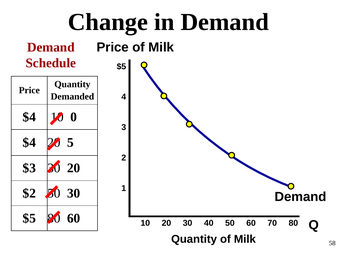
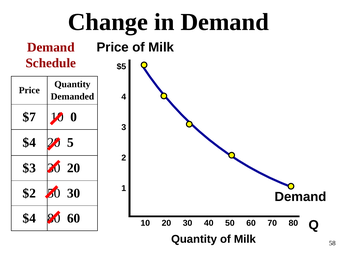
$4 at (29, 117): $4 -> $7
$5 at (29, 218): $5 -> $4
